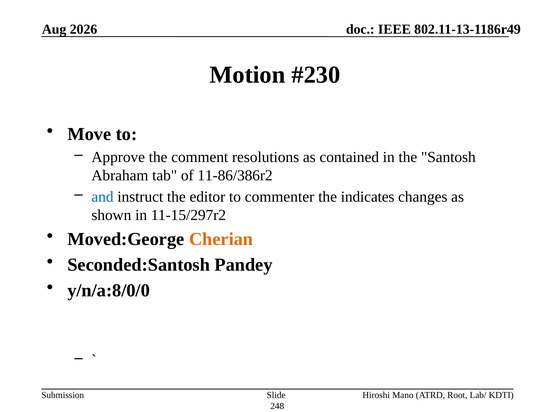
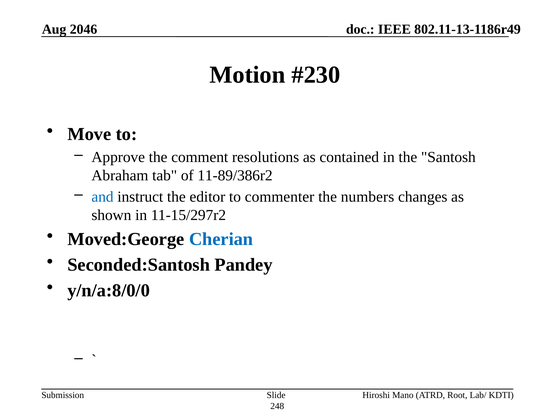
2026: 2026 -> 2046
11-86/386r2: 11-86/386r2 -> 11-89/386r2
indicates: indicates -> numbers
Cherian colour: orange -> blue
